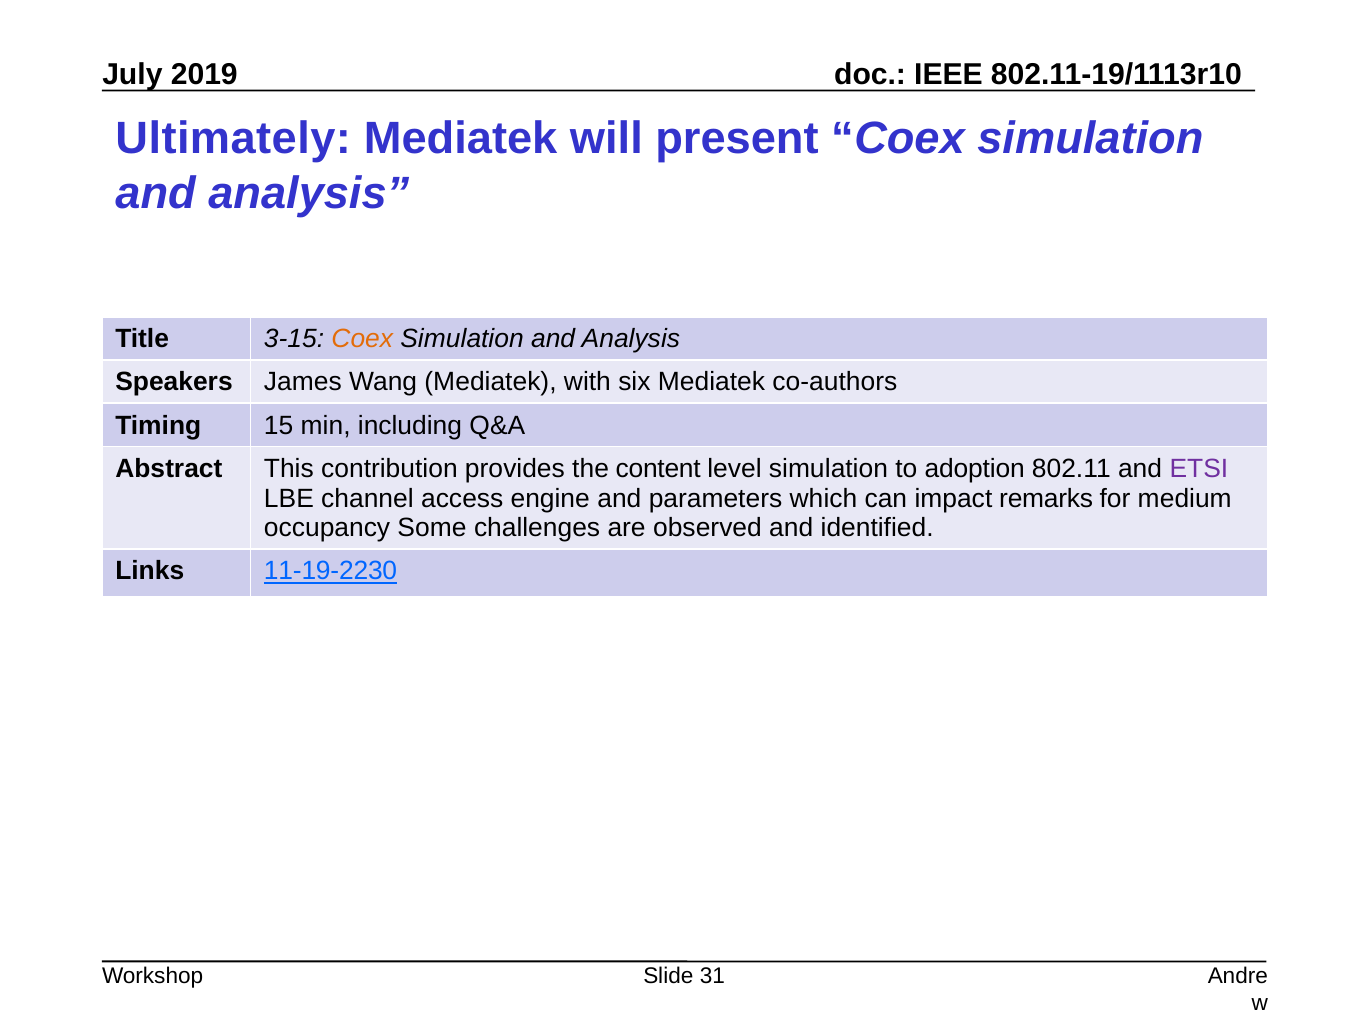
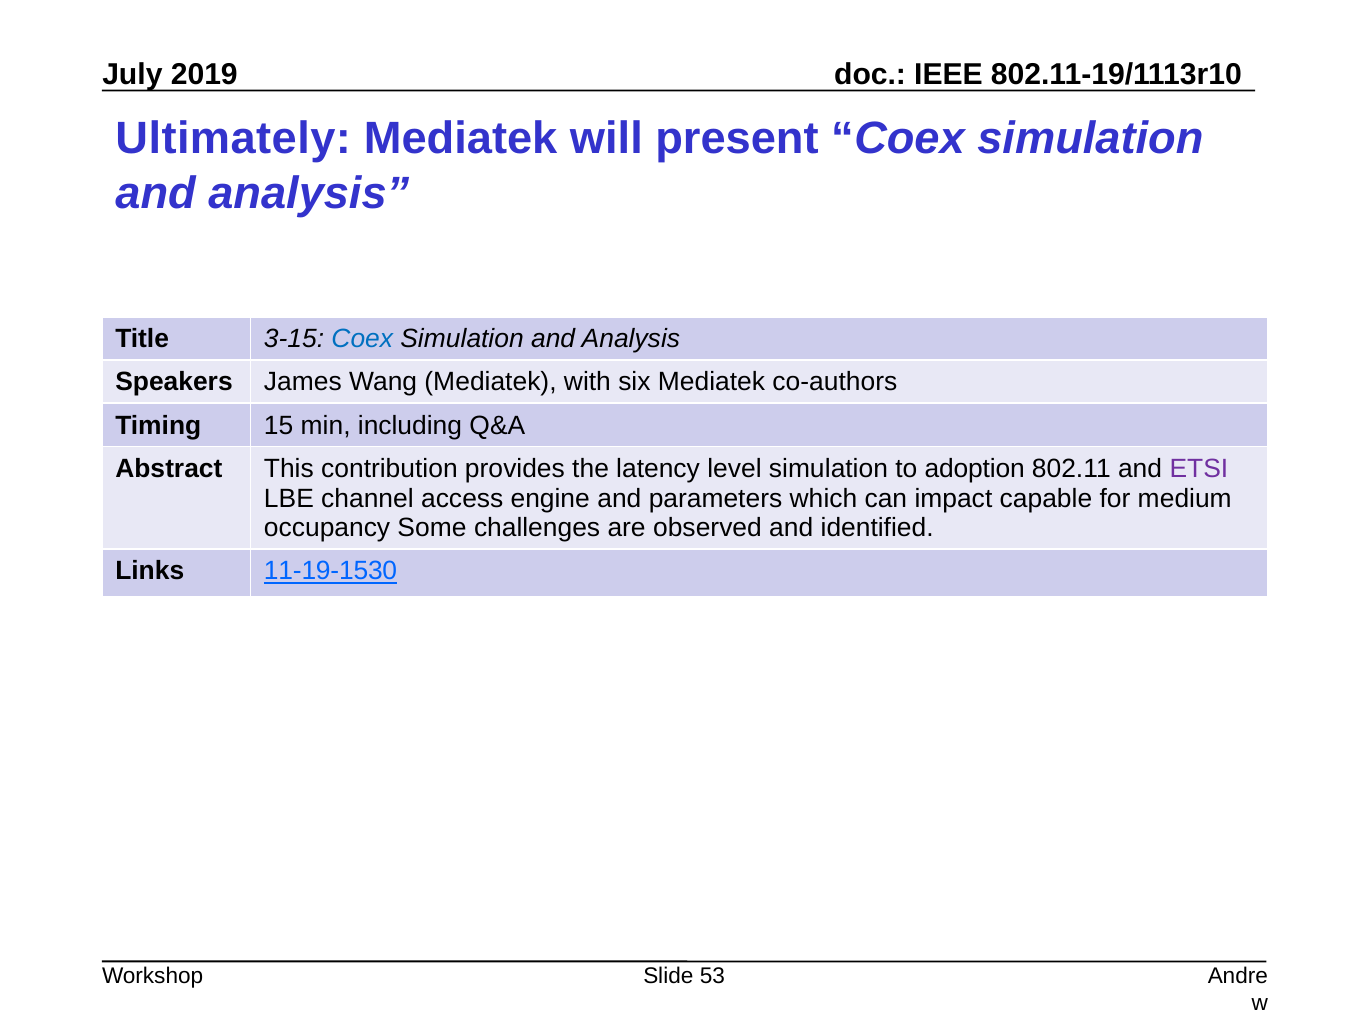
Coex at (362, 339) colour: orange -> blue
content: content -> latency
remarks: remarks -> capable
11-19-2230: 11-19-2230 -> 11-19-1530
31: 31 -> 53
